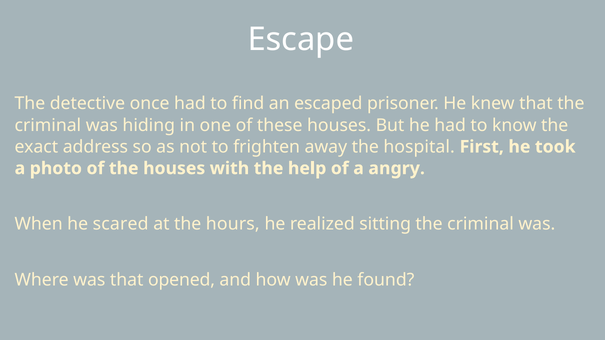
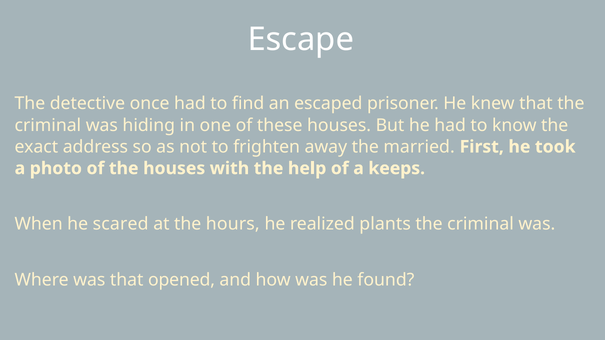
hospital: hospital -> married
angry: angry -> keeps
sitting: sitting -> plants
